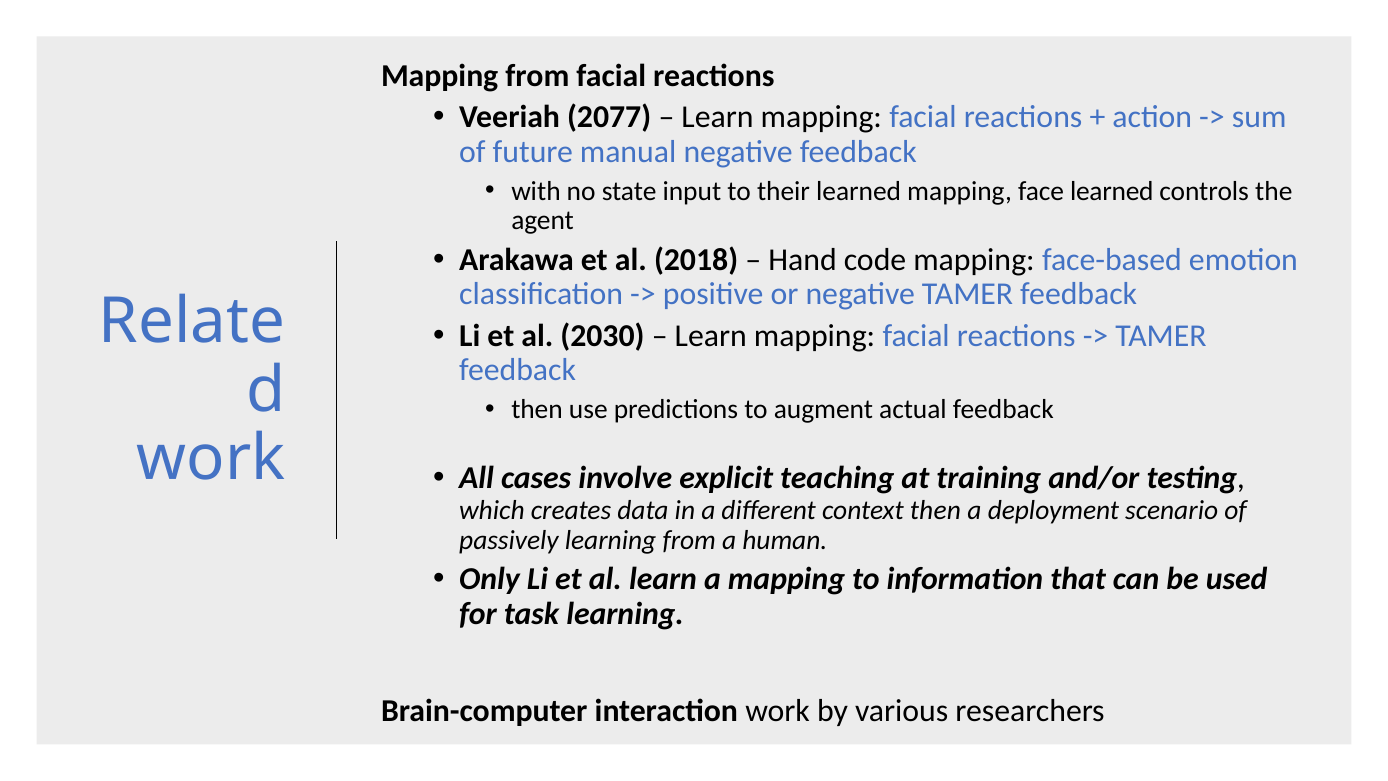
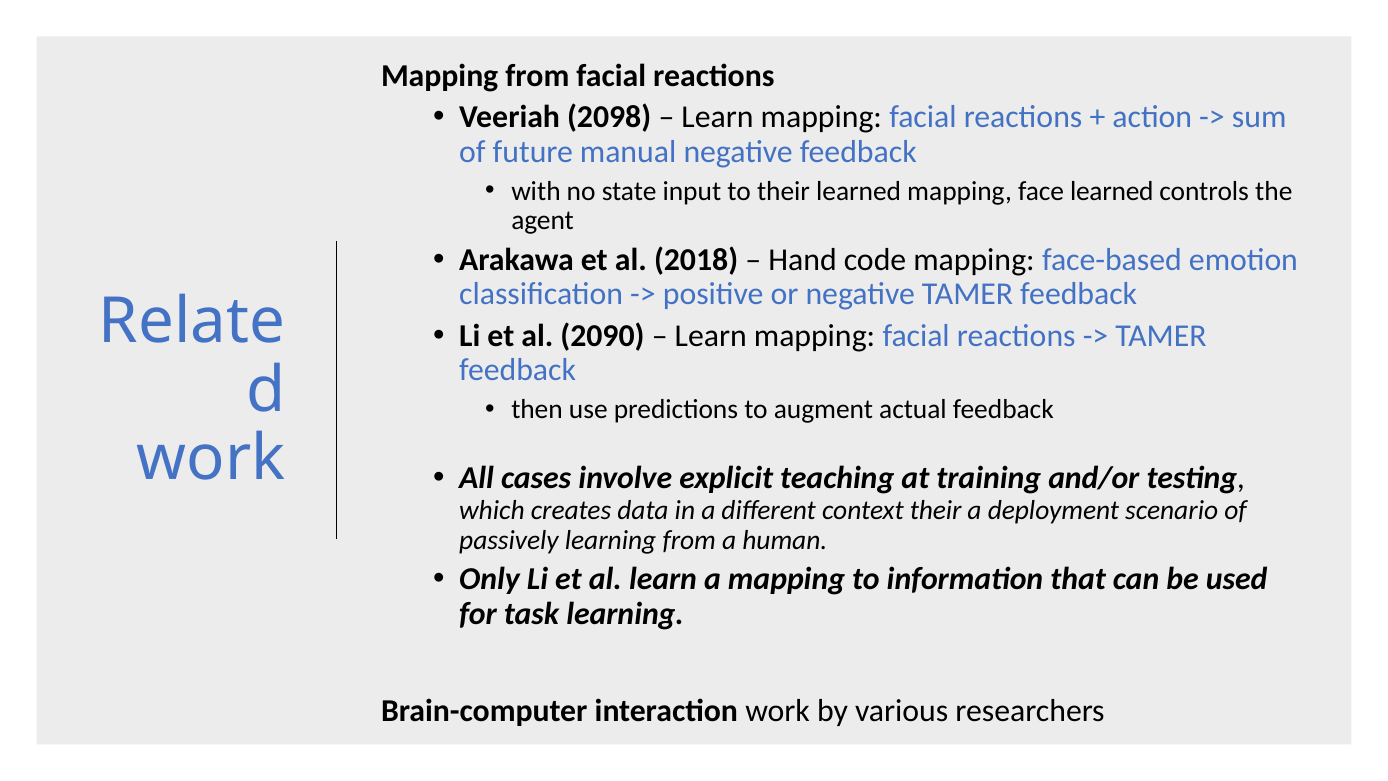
2077: 2077 -> 2098
2030: 2030 -> 2090
context then: then -> their
